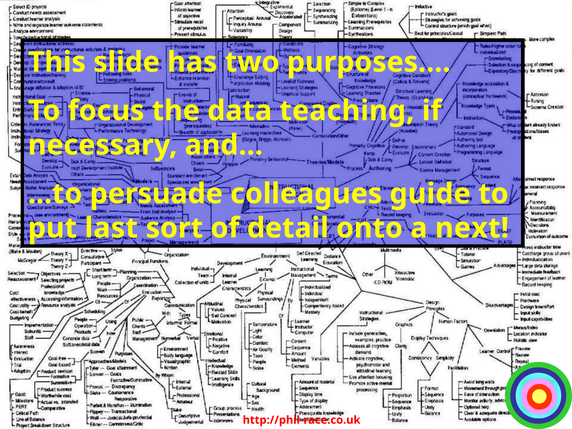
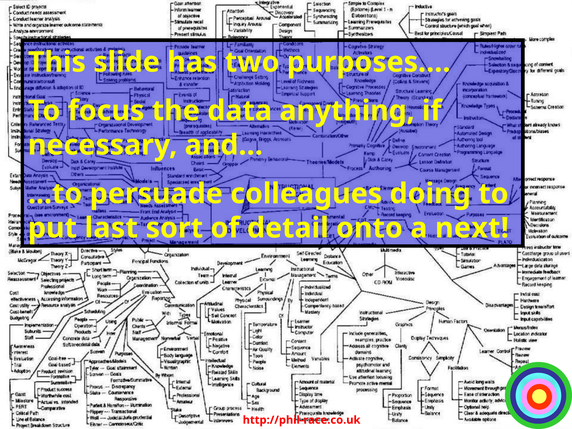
teaching: teaching -> anything
guide: guide -> doing
